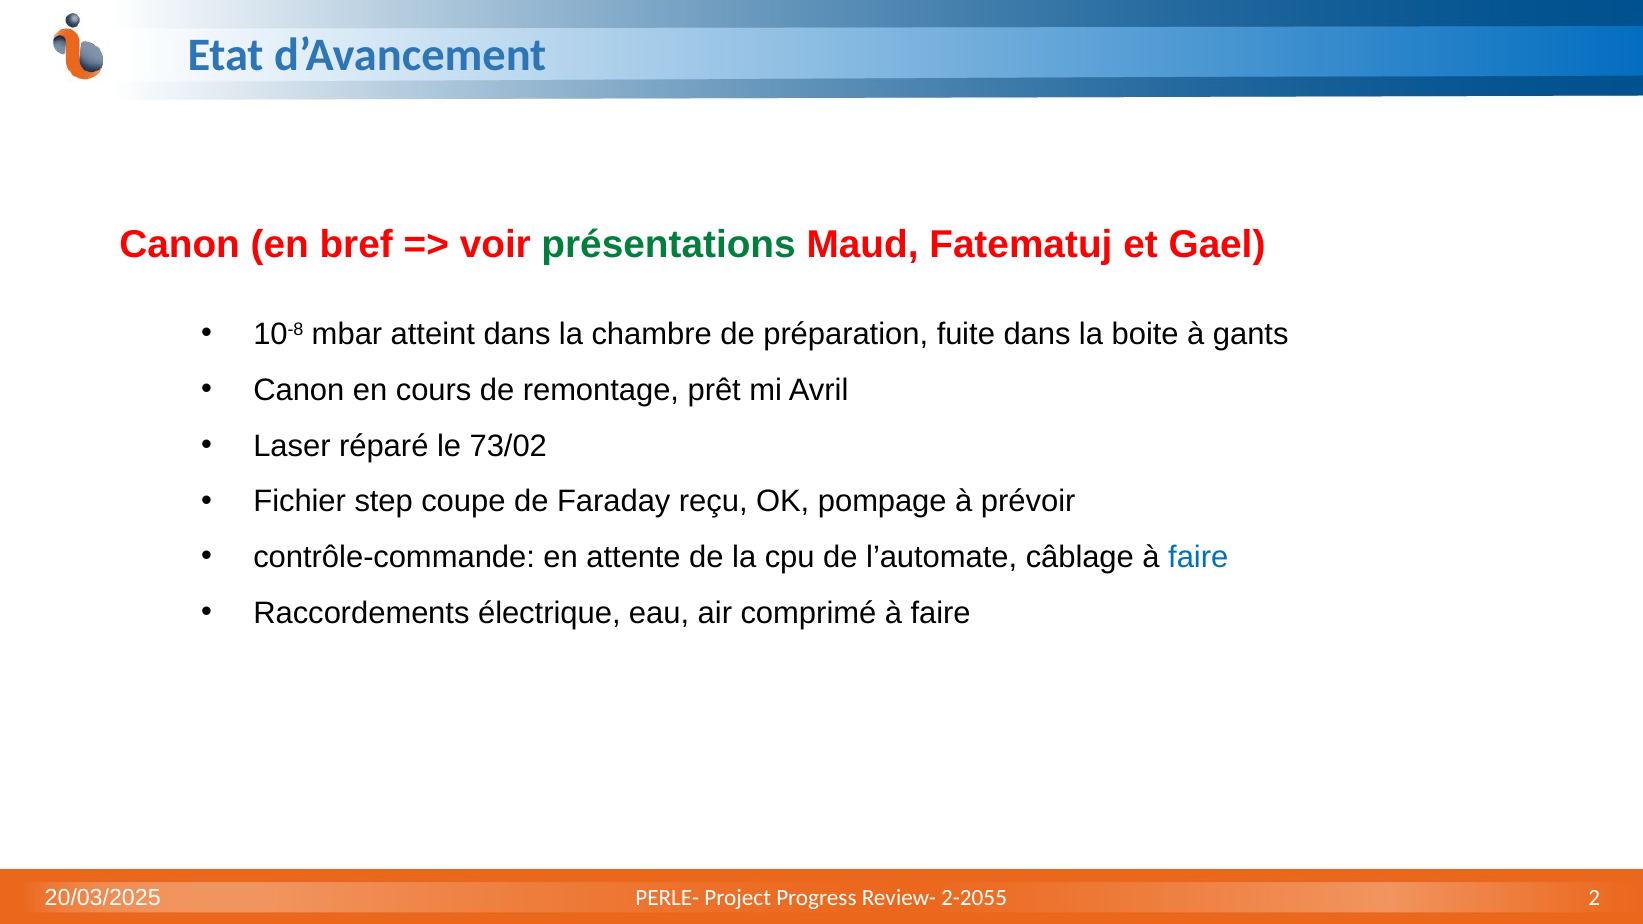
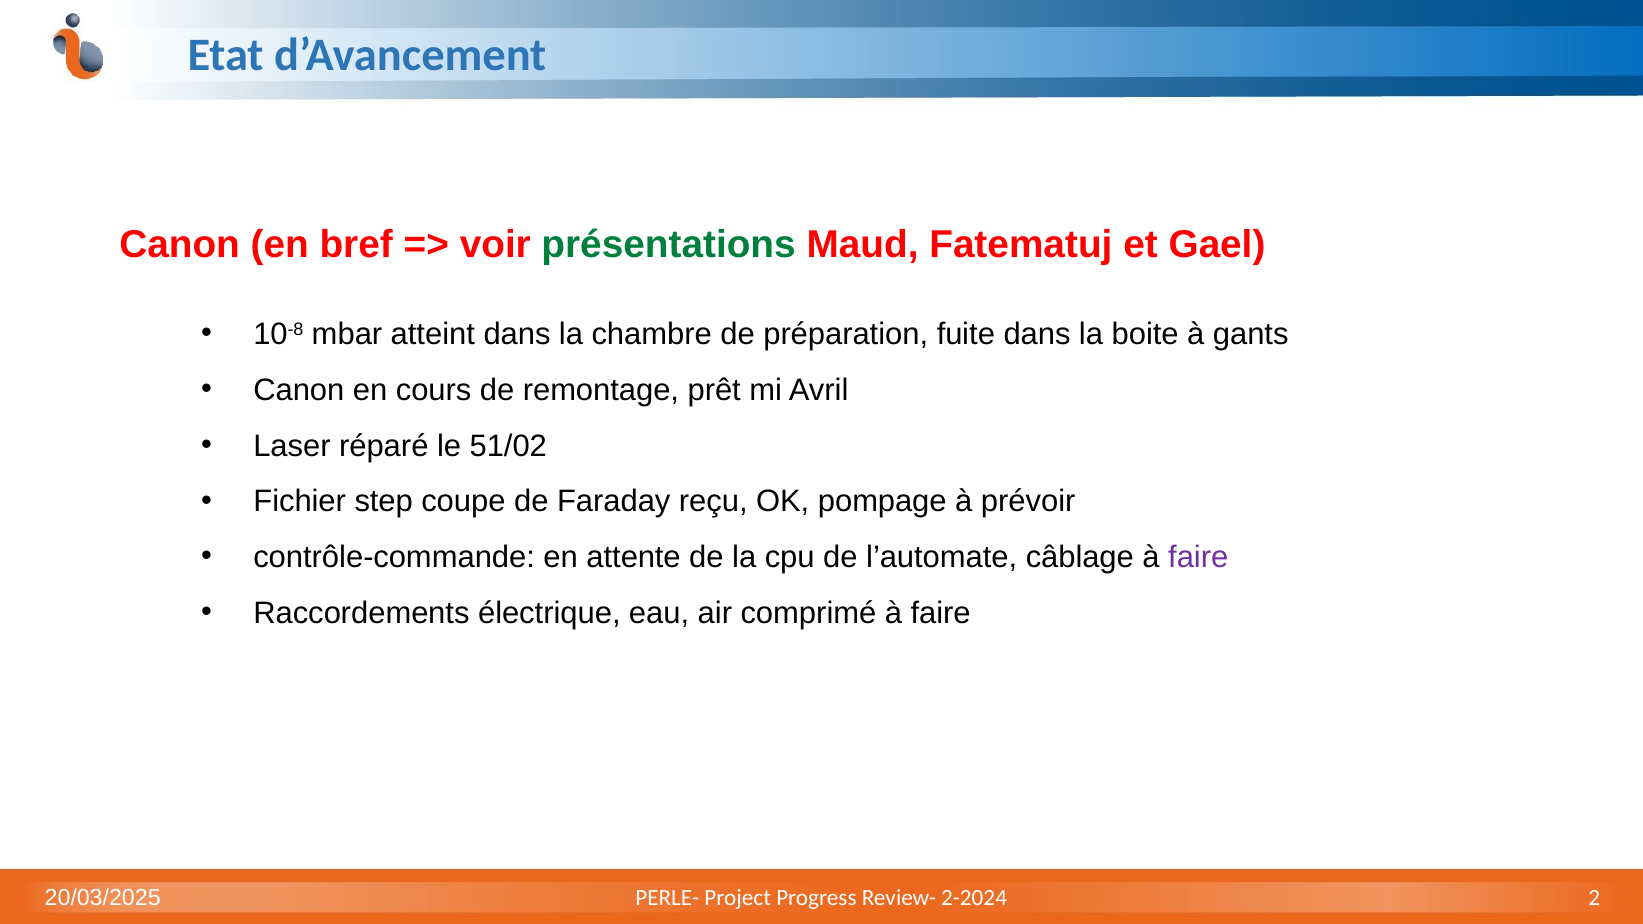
73/02: 73/02 -> 51/02
faire at (1198, 558) colour: blue -> purple
2-2055: 2-2055 -> 2-2024
